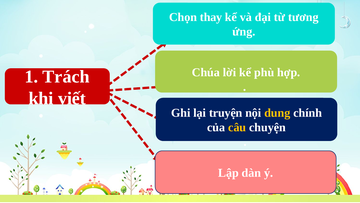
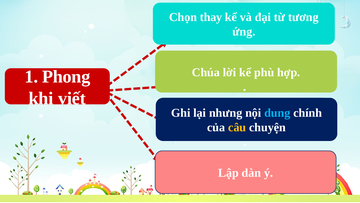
Trách: Trách -> Phong
truyện: truyện -> nhưng
dung colour: yellow -> light blue
